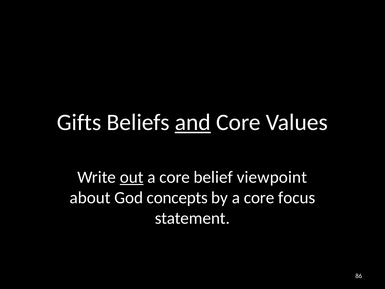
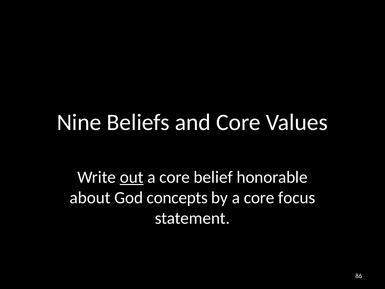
Gifts: Gifts -> Nine
and underline: present -> none
viewpoint: viewpoint -> honorable
